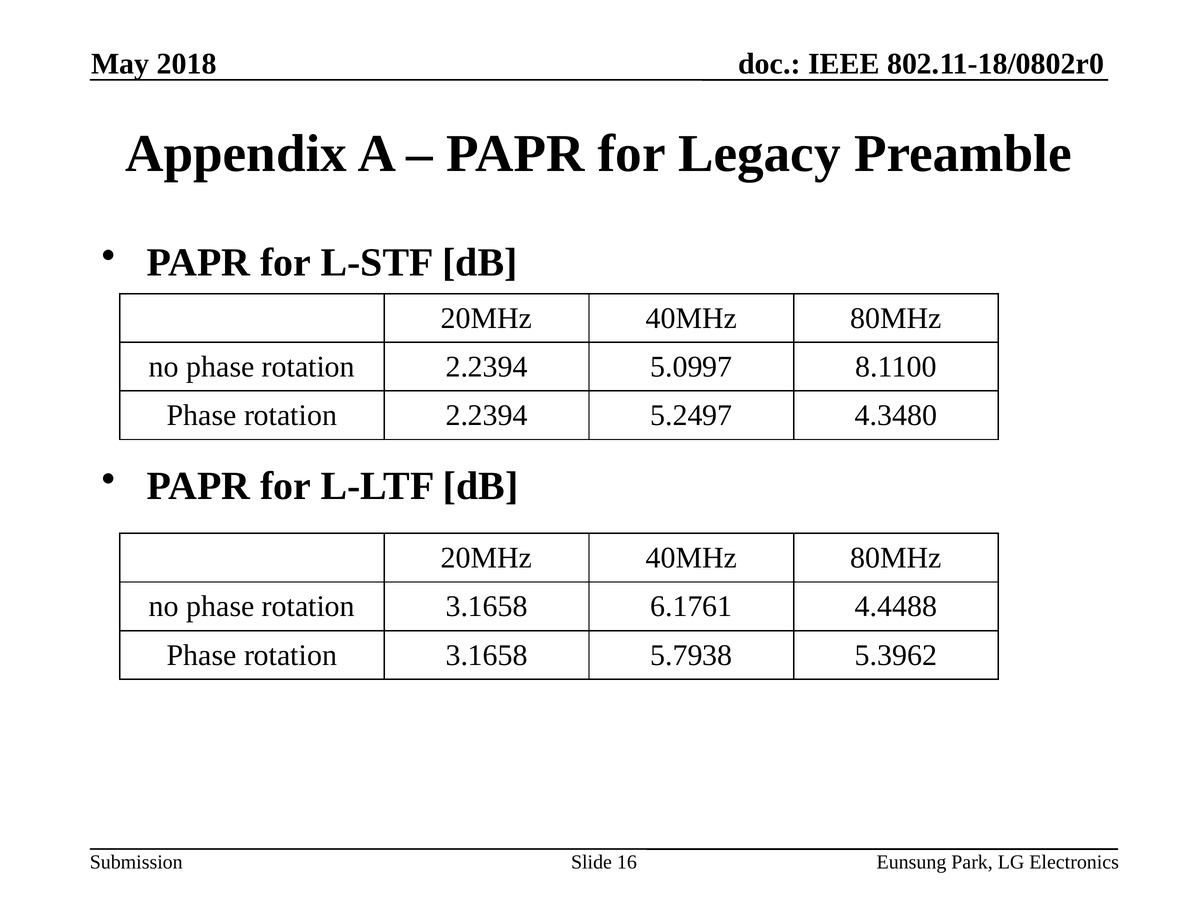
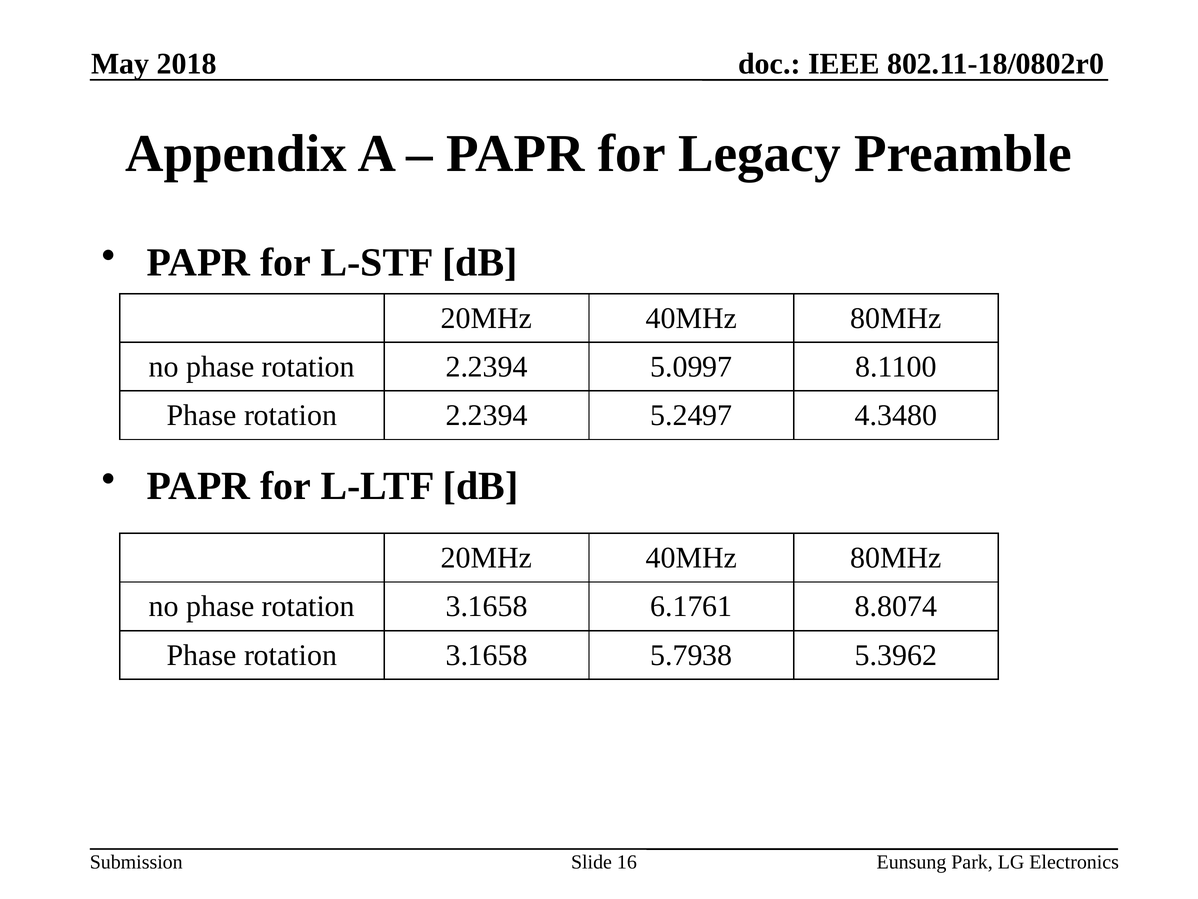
4.4488: 4.4488 -> 8.8074
